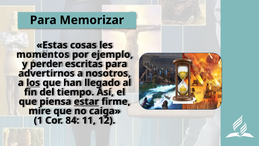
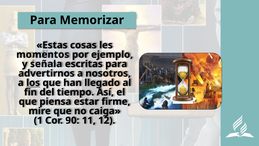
perder: perder -> señala
estar underline: present -> none
84: 84 -> 90
